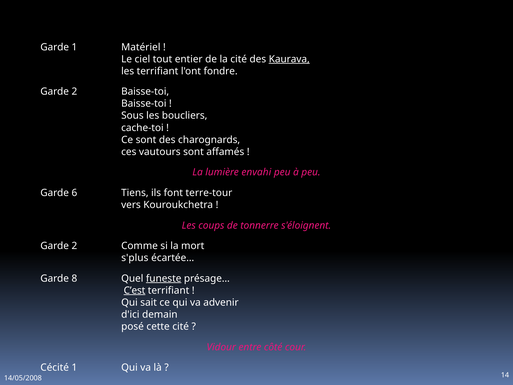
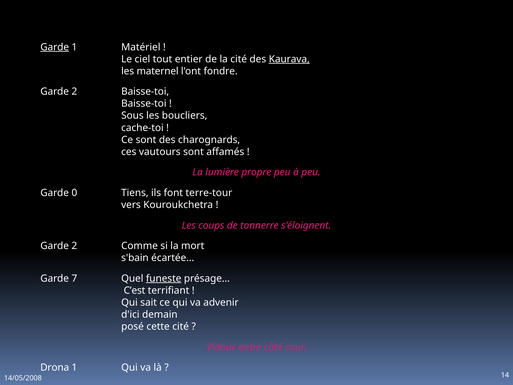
Garde at (55, 47) underline: none -> present
les terrifiant: terrifiant -> maternel
envahi: envahi -> propre
6: 6 -> 0
s'plus: s'plus -> s'bain
8: 8 -> 7
C’est underline: present -> none
Cécité: Cécité -> Drona
